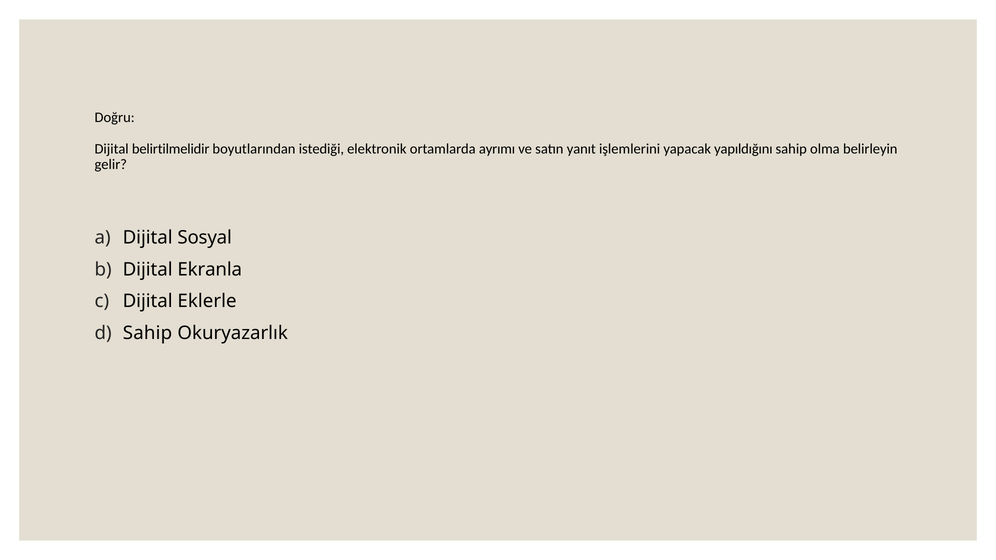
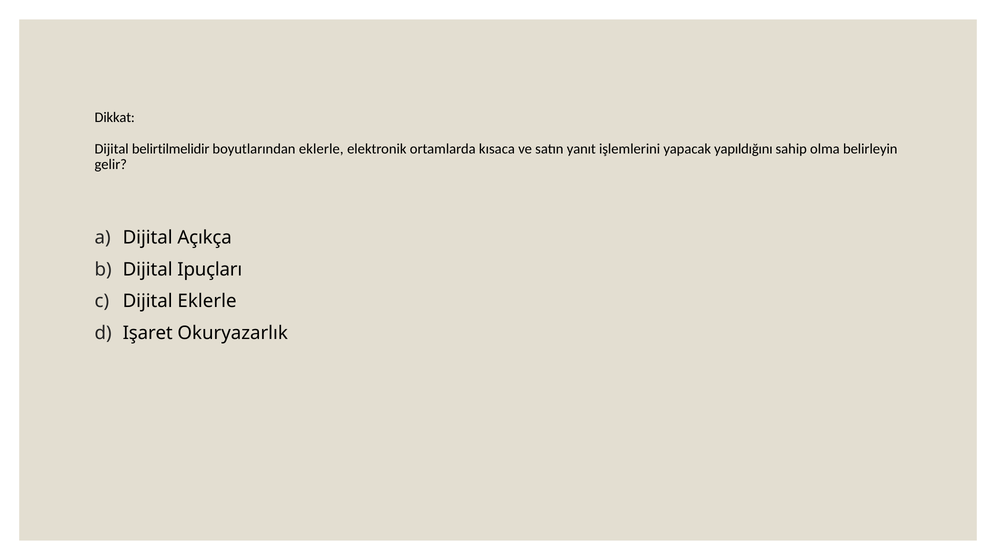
Doğru: Doğru -> Dikkat
boyutlarından istediği: istediği -> eklerle
ayrımı: ayrımı -> kısaca
Sosyal: Sosyal -> Açıkça
Ekranla: Ekranla -> Ipuçları
Sahip at (148, 333): Sahip -> Işaret
